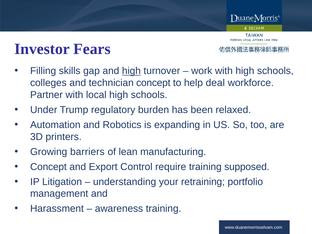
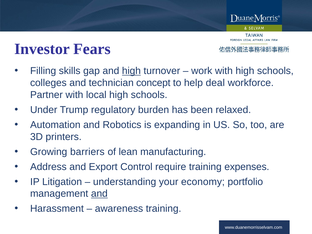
Concept at (48, 167): Concept -> Address
supposed: supposed -> expenses
retraining: retraining -> economy
and at (99, 194) underline: none -> present
